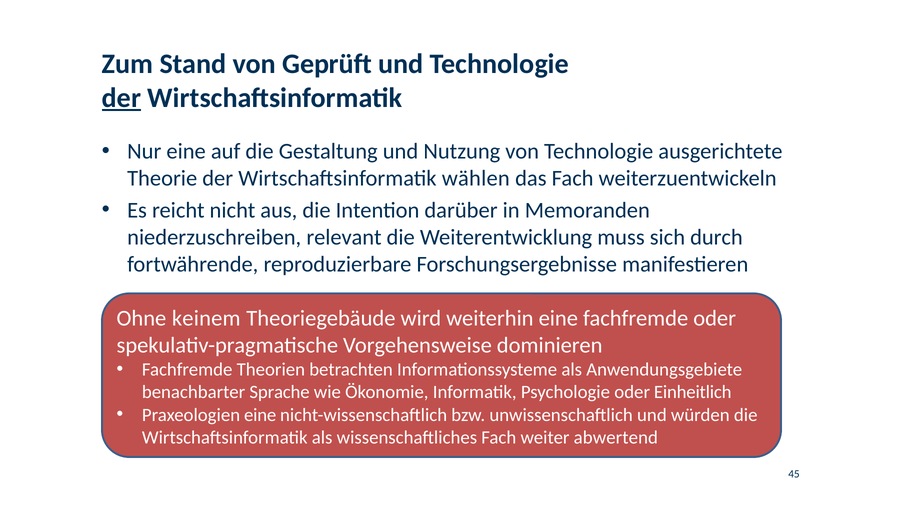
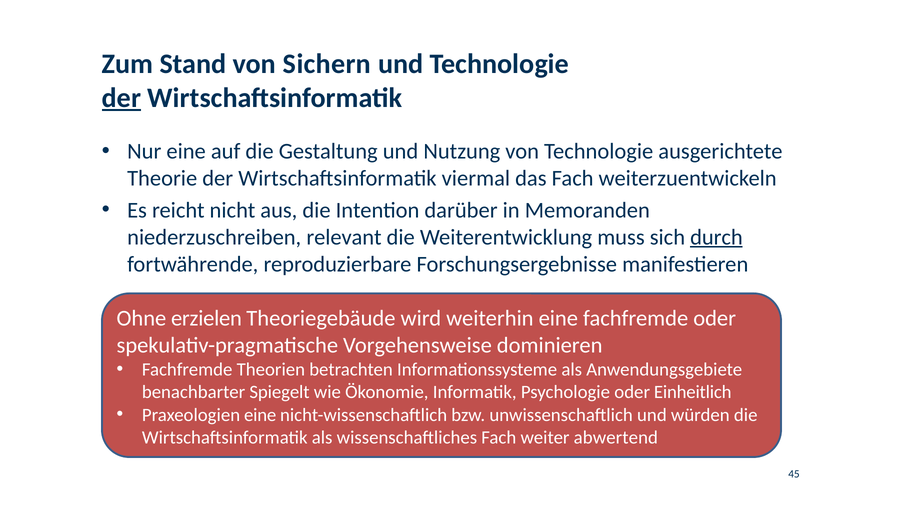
Geprüft: Geprüft -> Sichern
wählen: wählen -> viermal
durch underline: none -> present
keinem: keinem -> erzielen
Sprache: Sprache -> Spiegelt
